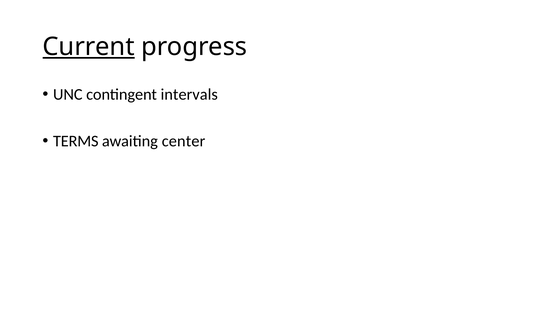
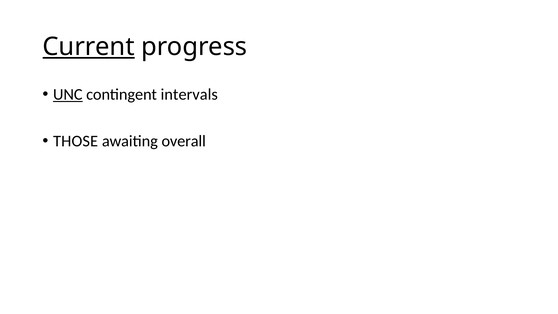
UNC underline: none -> present
TERMS: TERMS -> THOSE
center: center -> overall
